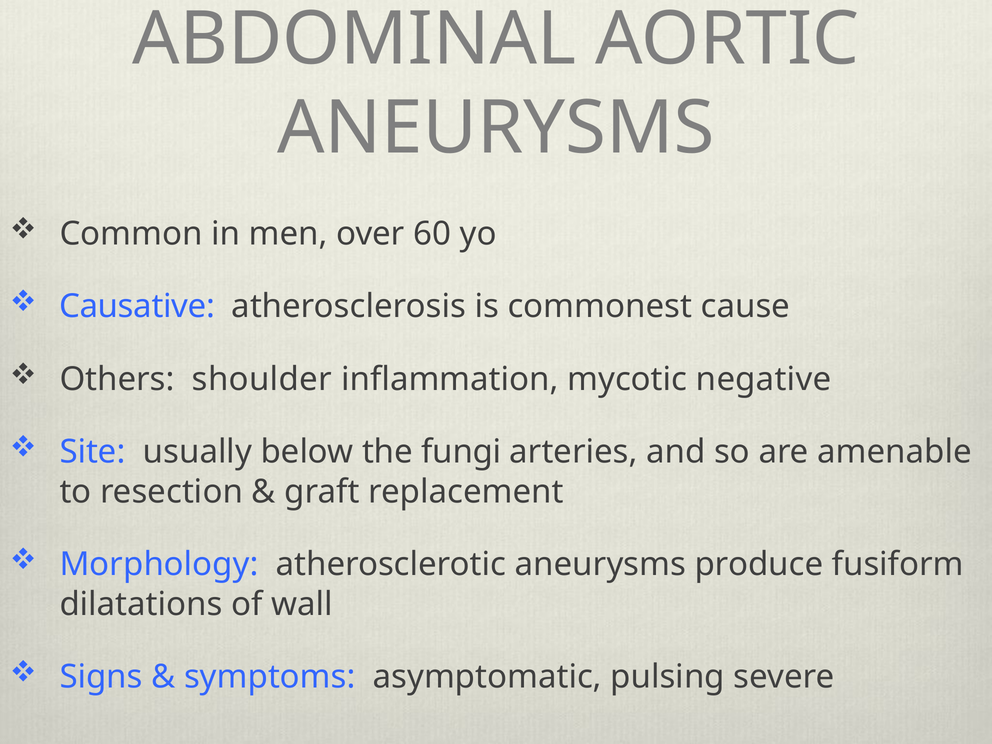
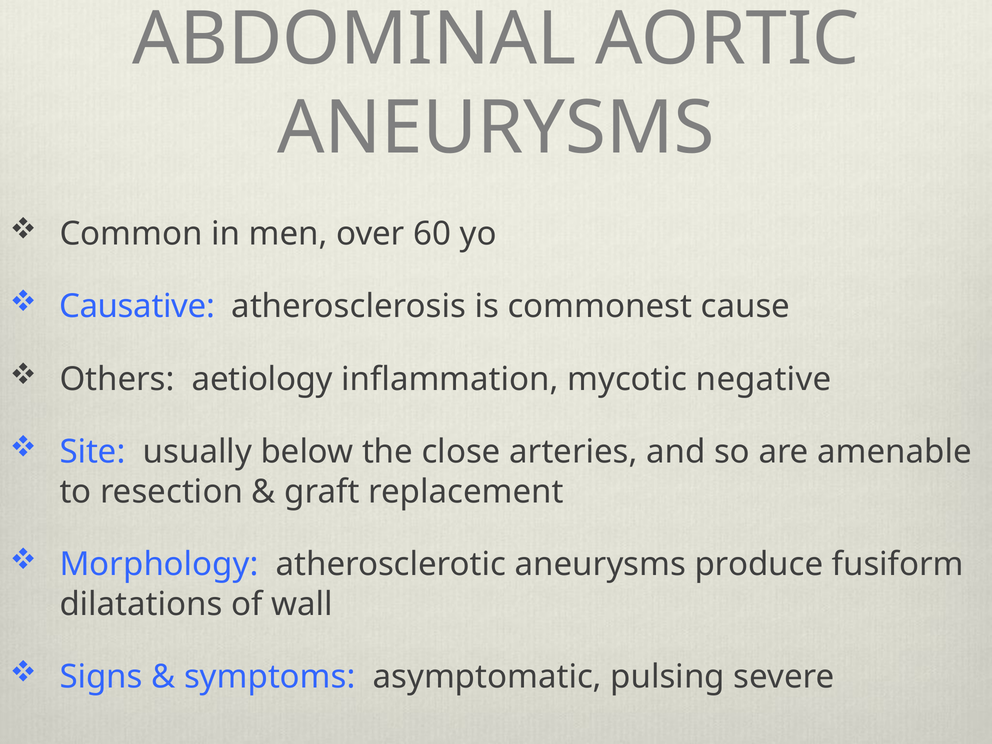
shoulder: shoulder -> aetiology
fungi: fungi -> close
